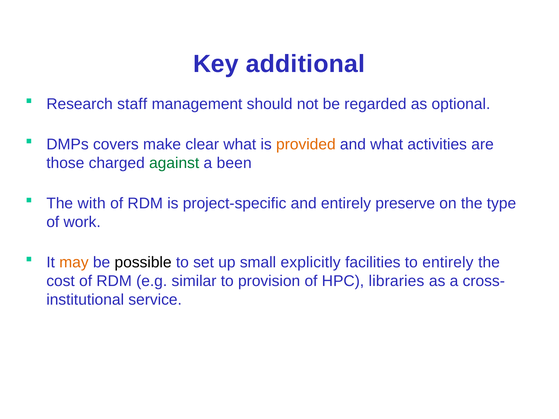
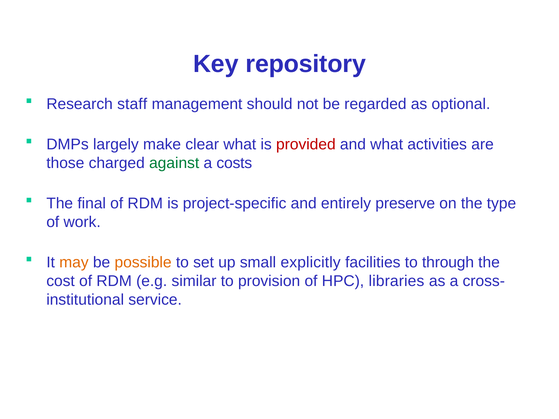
additional: additional -> repository
covers: covers -> largely
provided colour: orange -> red
been: been -> costs
with: with -> final
possible colour: black -> orange
to entirely: entirely -> through
